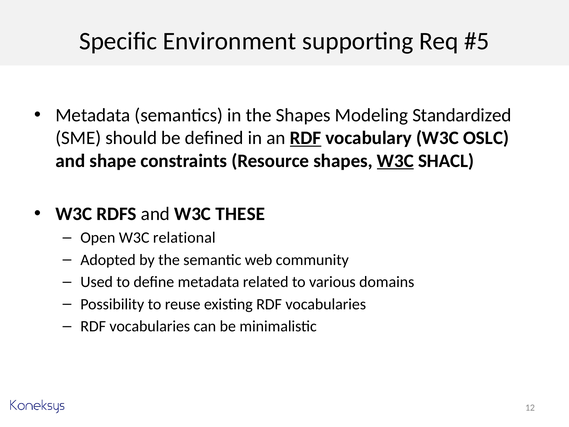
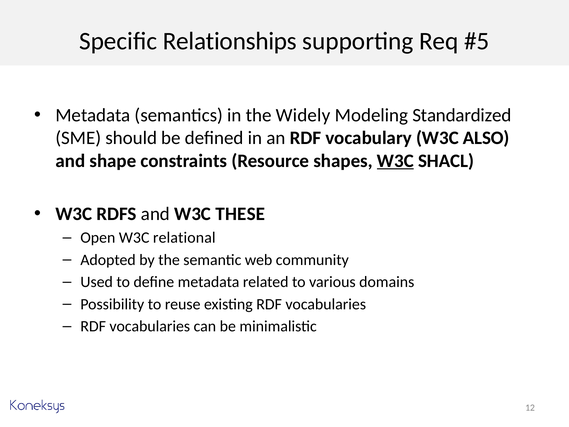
Environment: Environment -> Relationships
the Shapes: Shapes -> Widely
RDF at (306, 138) underline: present -> none
OSLC: OSLC -> ALSO
